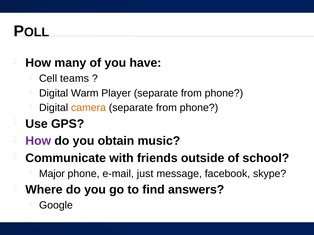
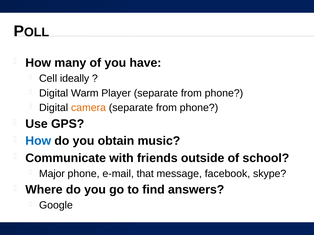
teams: teams -> ideally
How at (38, 141) colour: purple -> blue
just: just -> that
